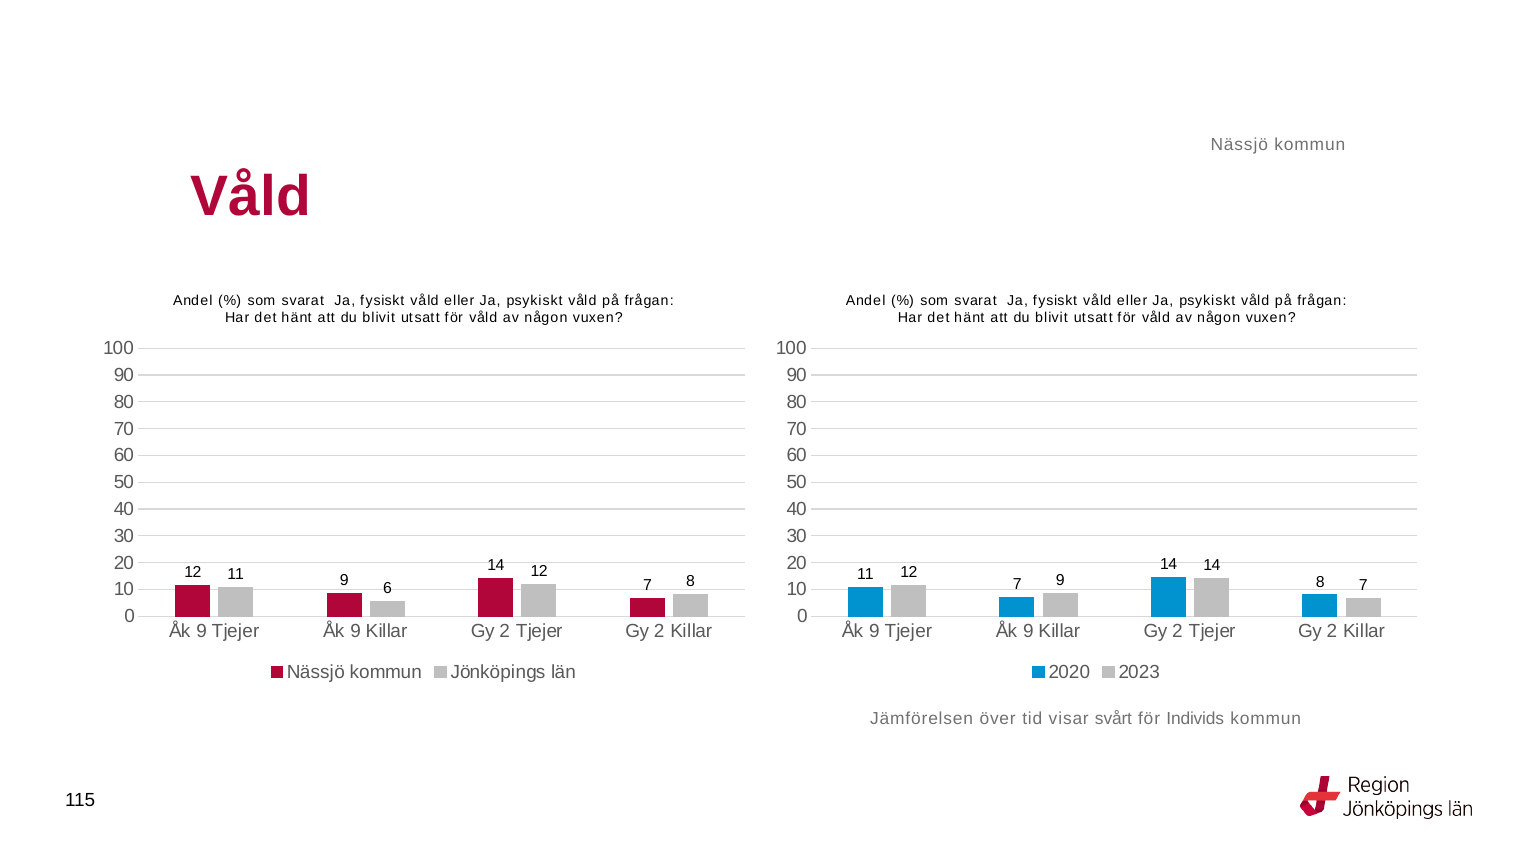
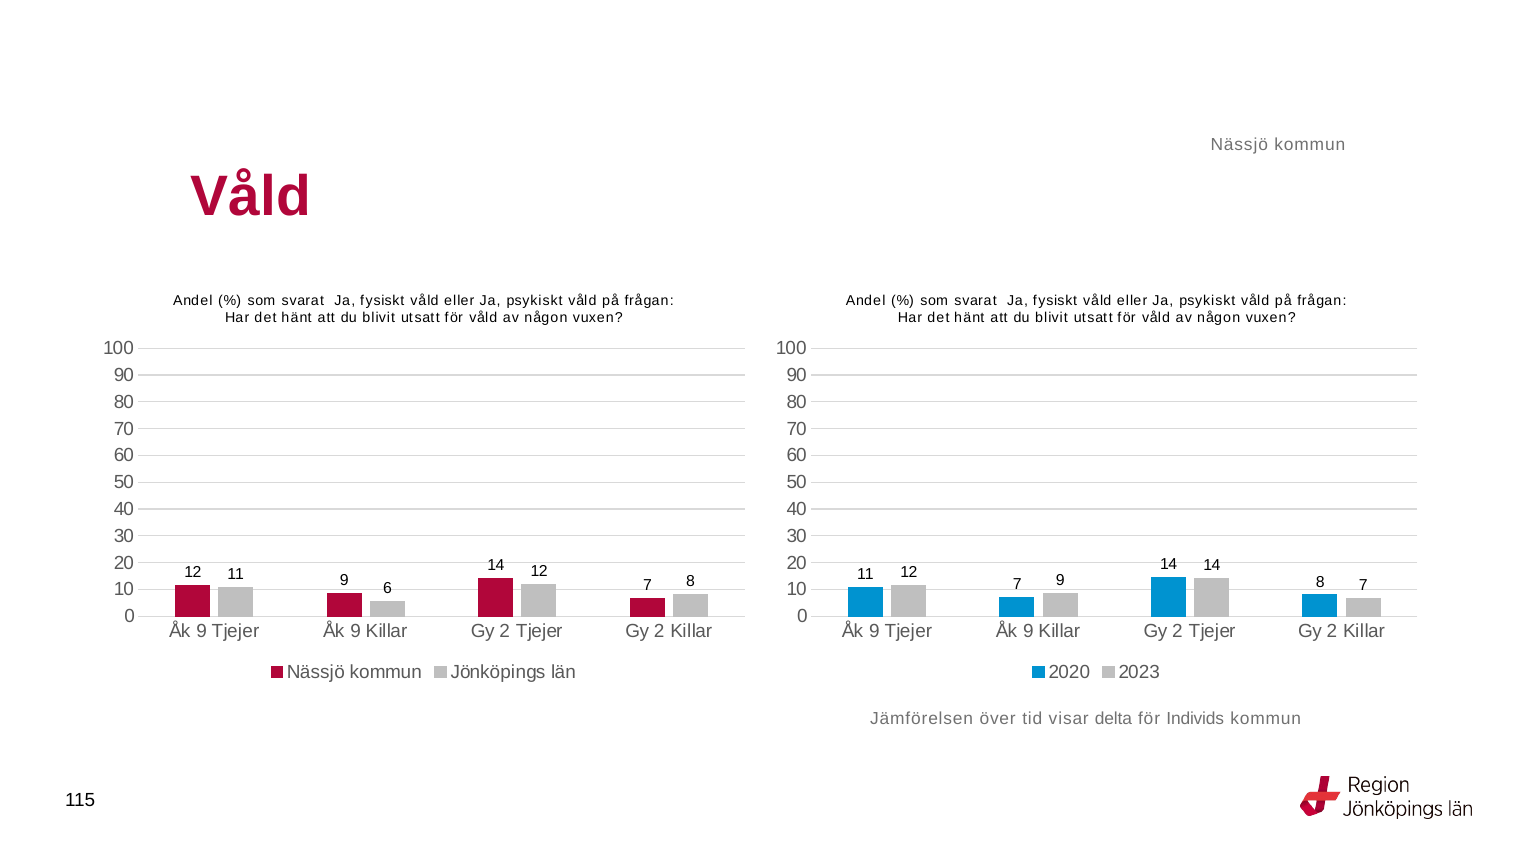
svårt: svårt -> delta
